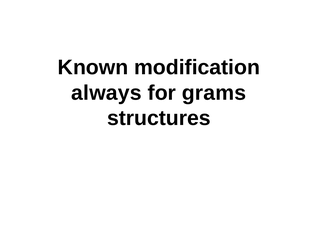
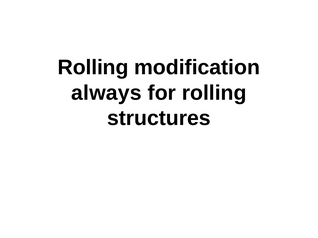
Known at (93, 68): Known -> Rolling
for grams: grams -> rolling
